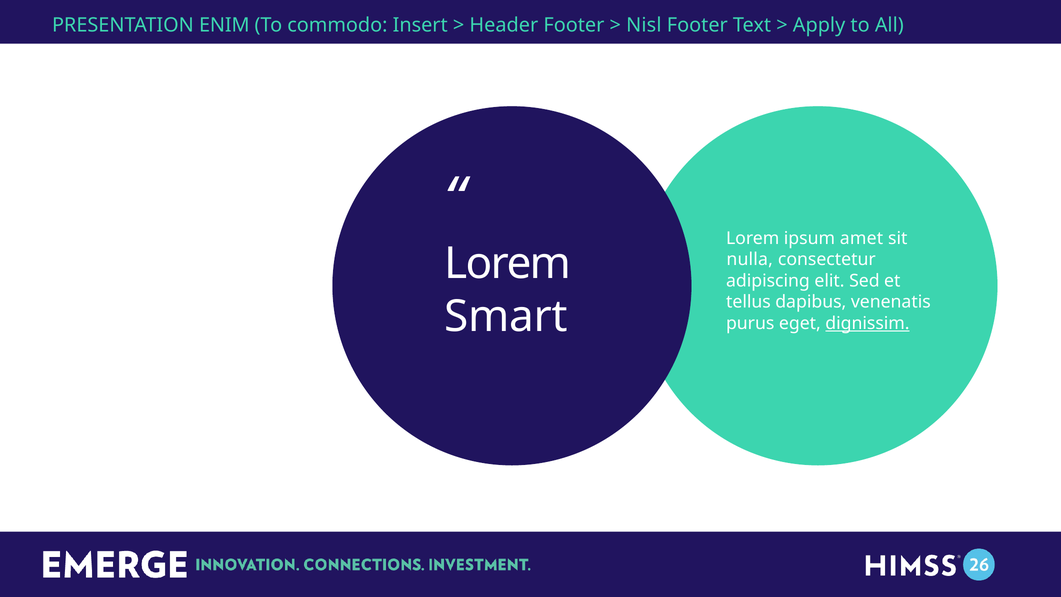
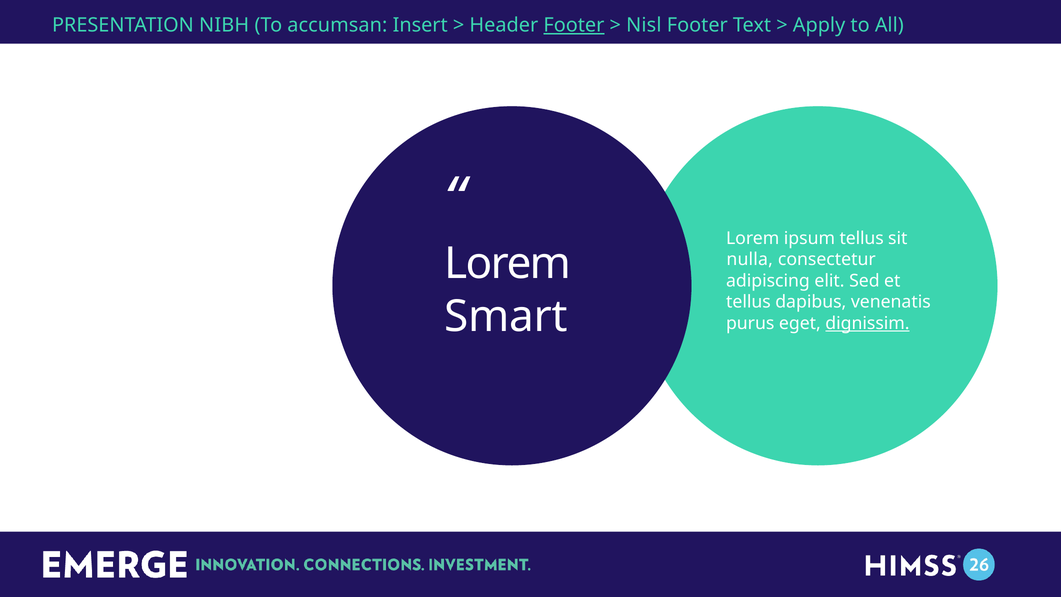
ENIM: ENIM -> NIBH
commodo: commodo -> accumsan
Footer at (574, 25) underline: none -> present
ipsum amet: amet -> tellus
